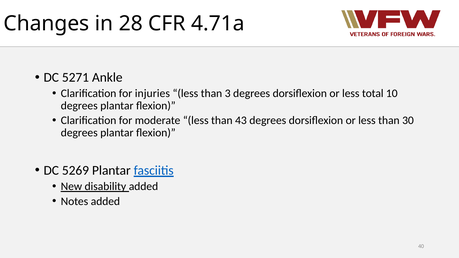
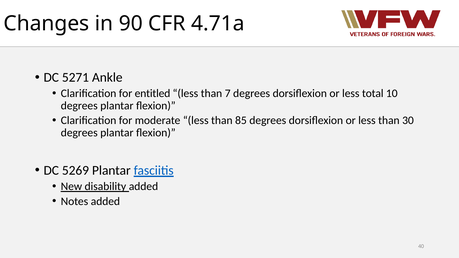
28: 28 -> 90
injuries: injuries -> entitled
3: 3 -> 7
43: 43 -> 85
